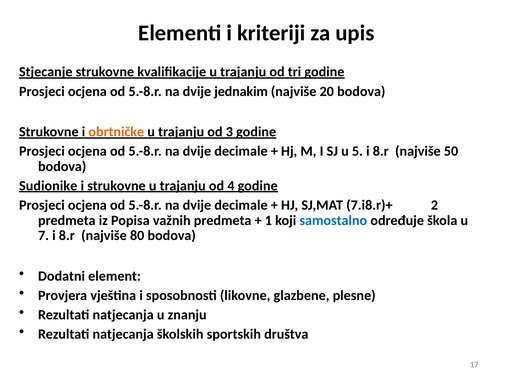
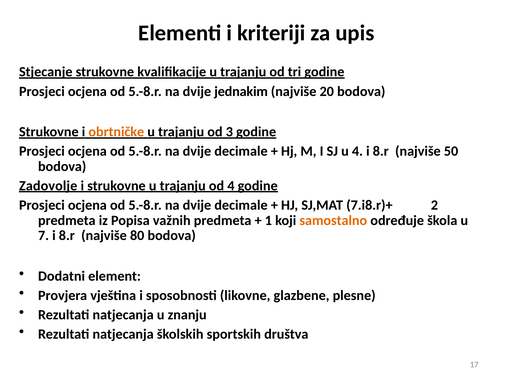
u 5: 5 -> 4
Sudionike: Sudionike -> Zadovolje
samostalno colour: blue -> orange
